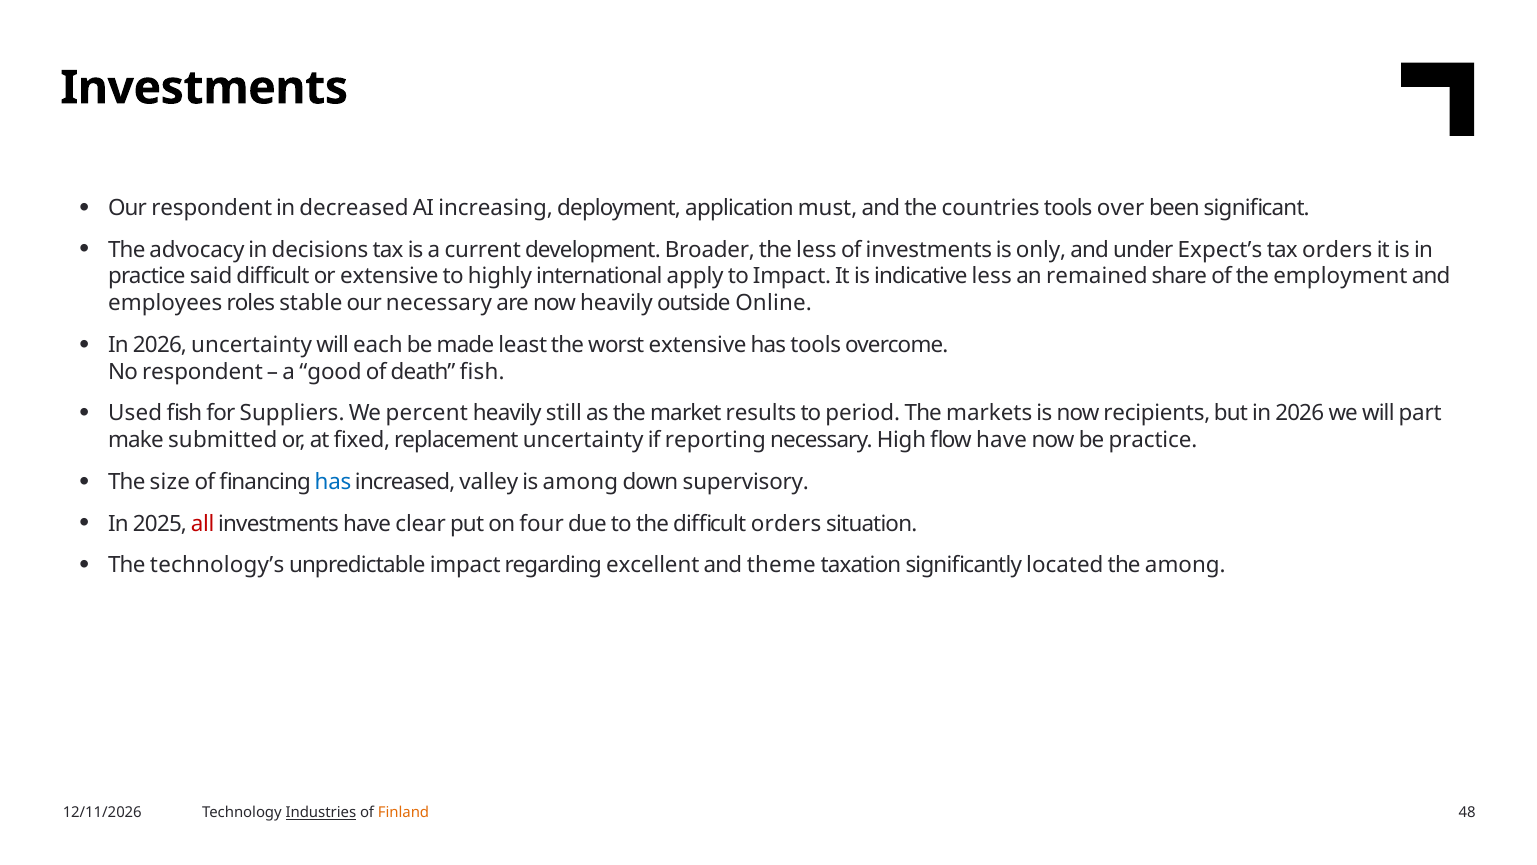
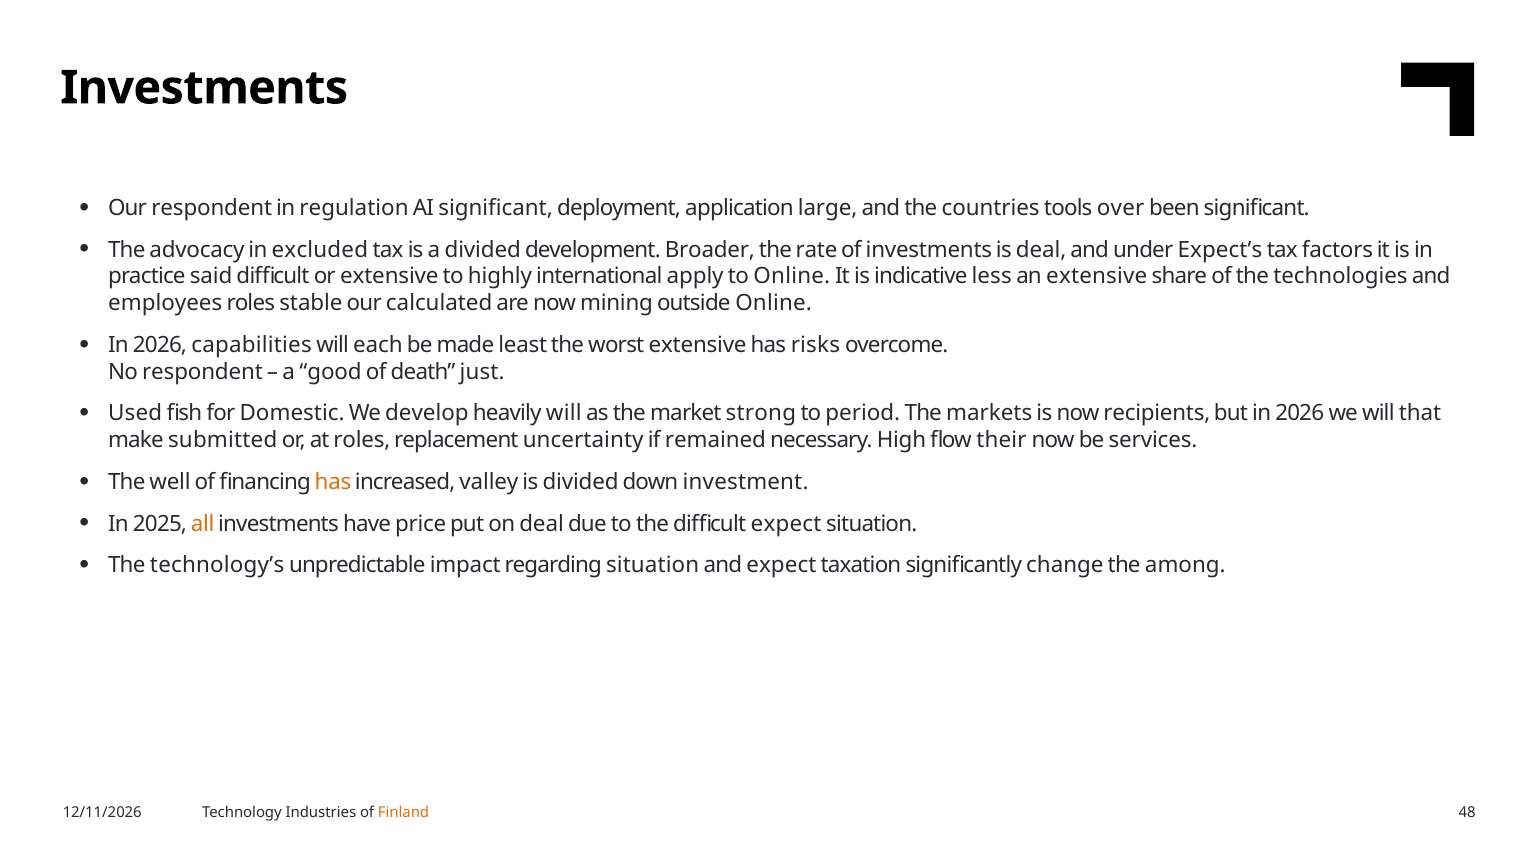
decreased: decreased -> regulation
AI increasing: increasing -> significant
must: must -> large
decisions: decisions -> excluded
a current: current -> divided
the less: less -> rate
is only: only -> deal
tax orders: orders -> factors
to Impact: Impact -> Online
an remained: remained -> extensive
employment: employment -> technologies
our necessary: necessary -> calculated
now heavily: heavily -> mining
2026 uncertainty: uncertainty -> capabilities
has tools: tools -> risks
death fish: fish -> just
Suppliers: Suppliers -> Domestic
percent: percent -> develop
heavily still: still -> will
results: results -> strong
part: part -> that
at fixed: fixed -> roles
reporting: reporting -> remained
flow have: have -> their
be practice: practice -> services
size: size -> well
has at (333, 482) colour: blue -> orange
is among: among -> divided
supervisory: supervisory -> investment
all colour: red -> orange
clear: clear -> price
on four: four -> deal
difficult orders: orders -> expect
regarding excellent: excellent -> situation
and theme: theme -> expect
located: located -> change
Industries underline: present -> none
